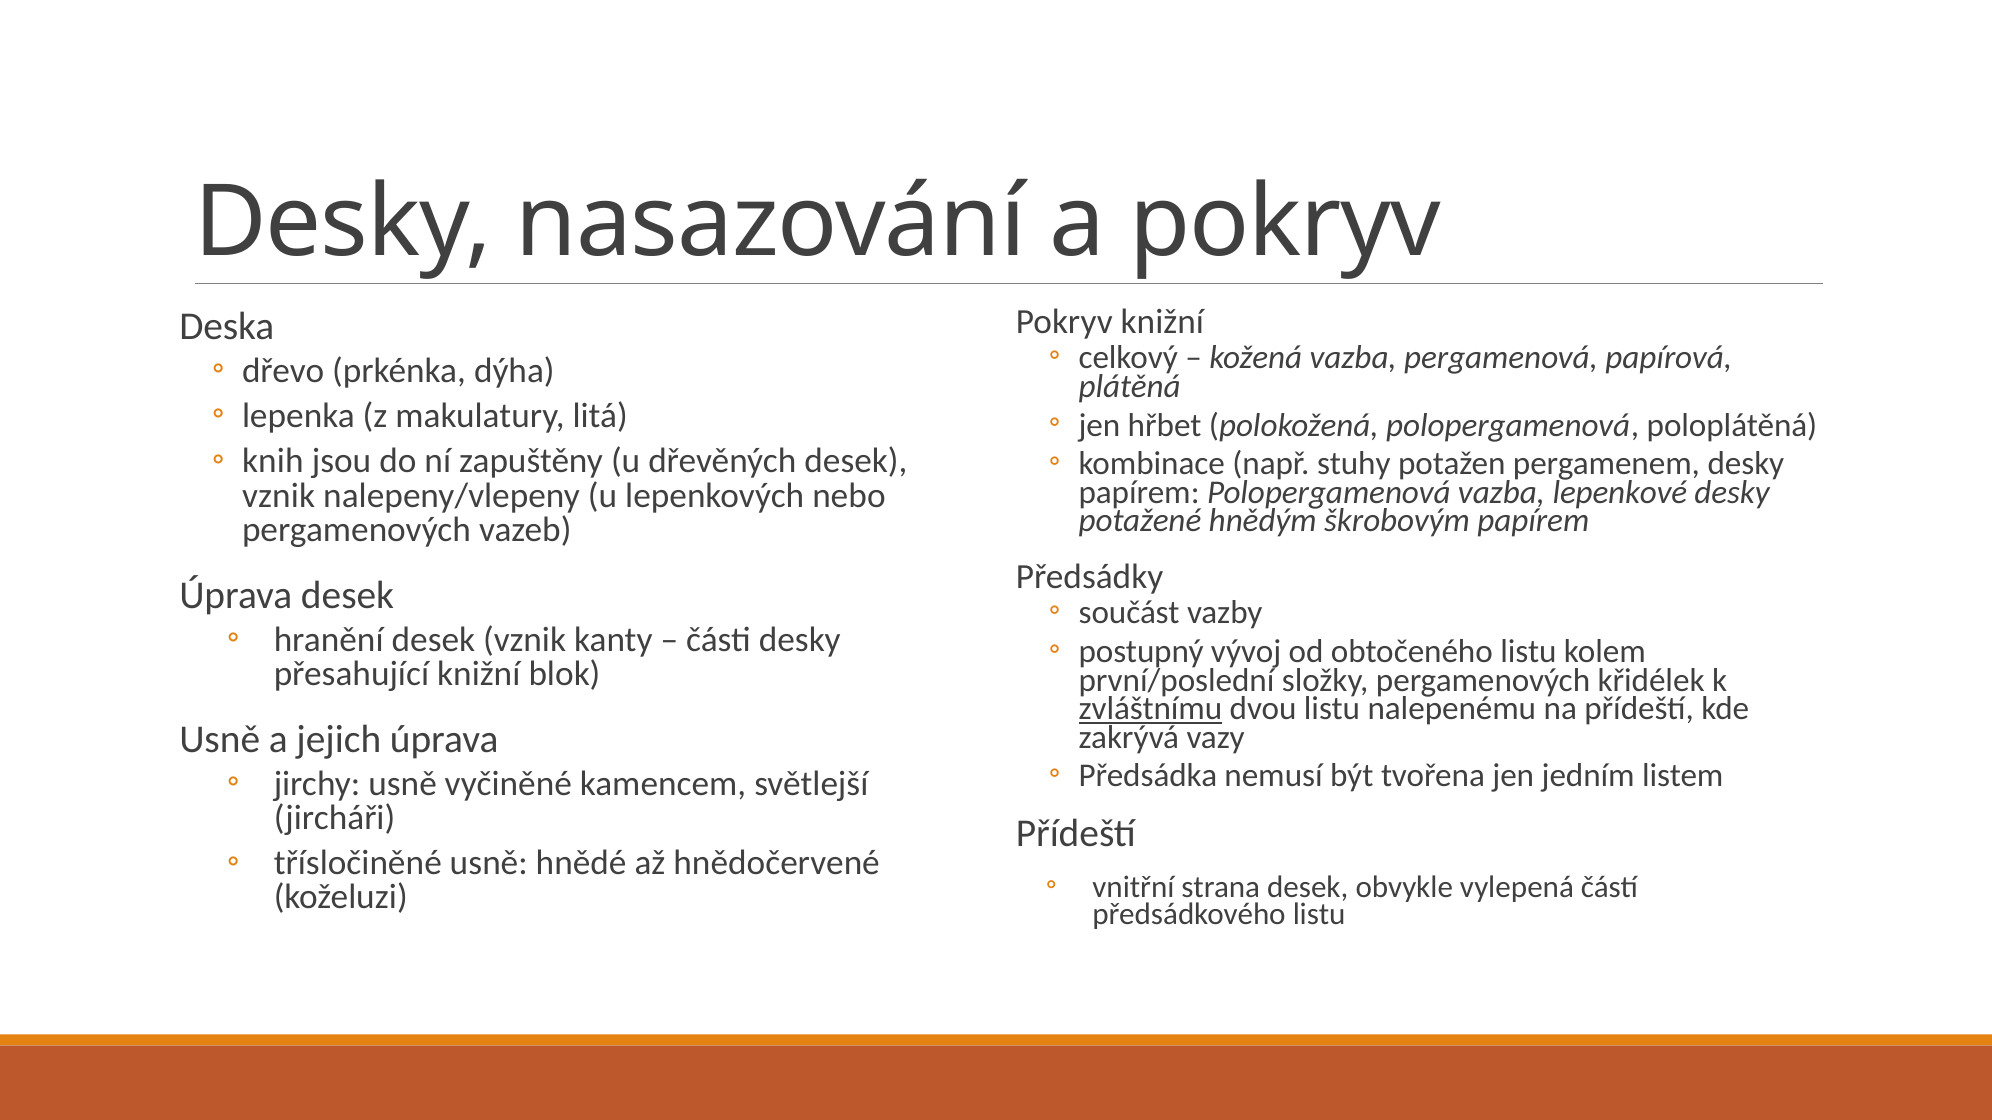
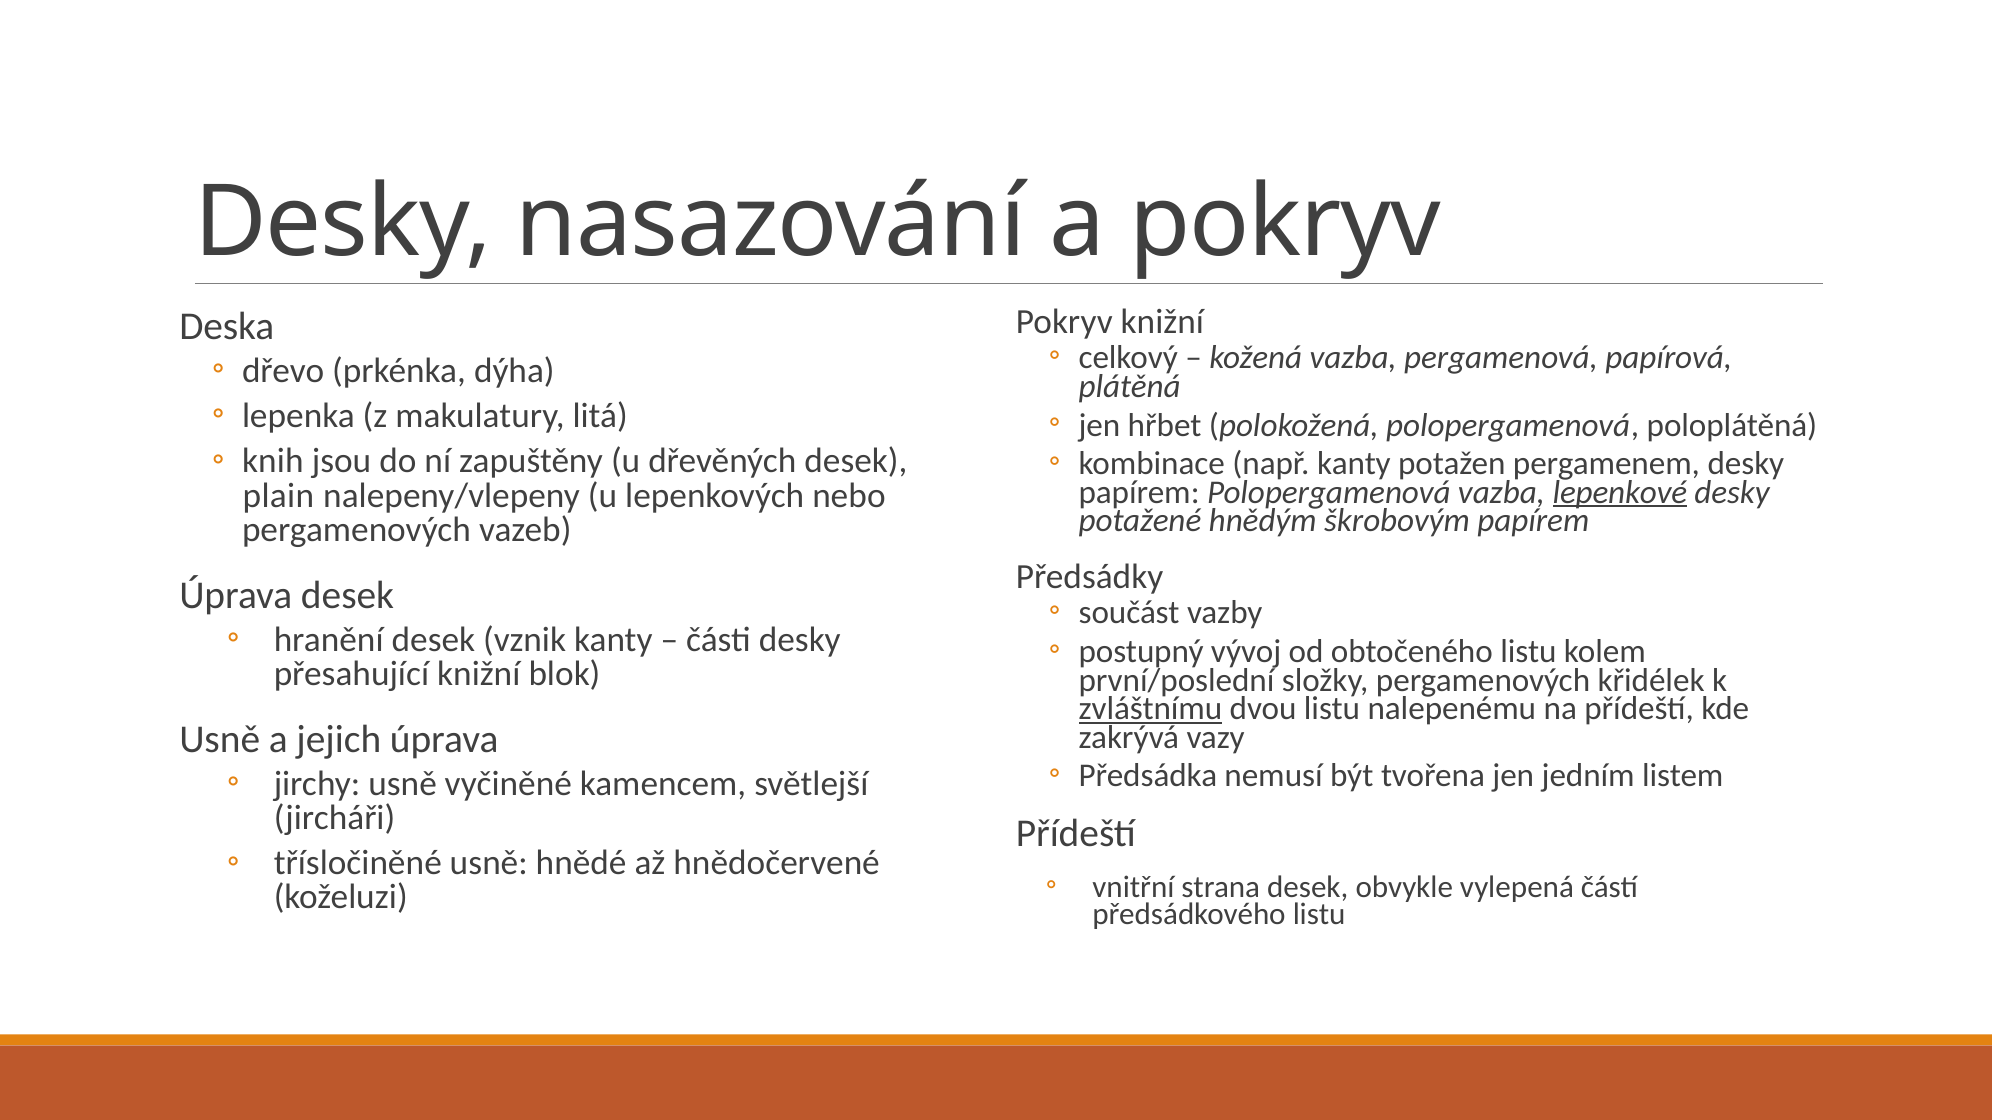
např stuhy: stuhy -> kanty
lepenkové underline: none -> present
vznik at (279, 496): vznik -> plain
